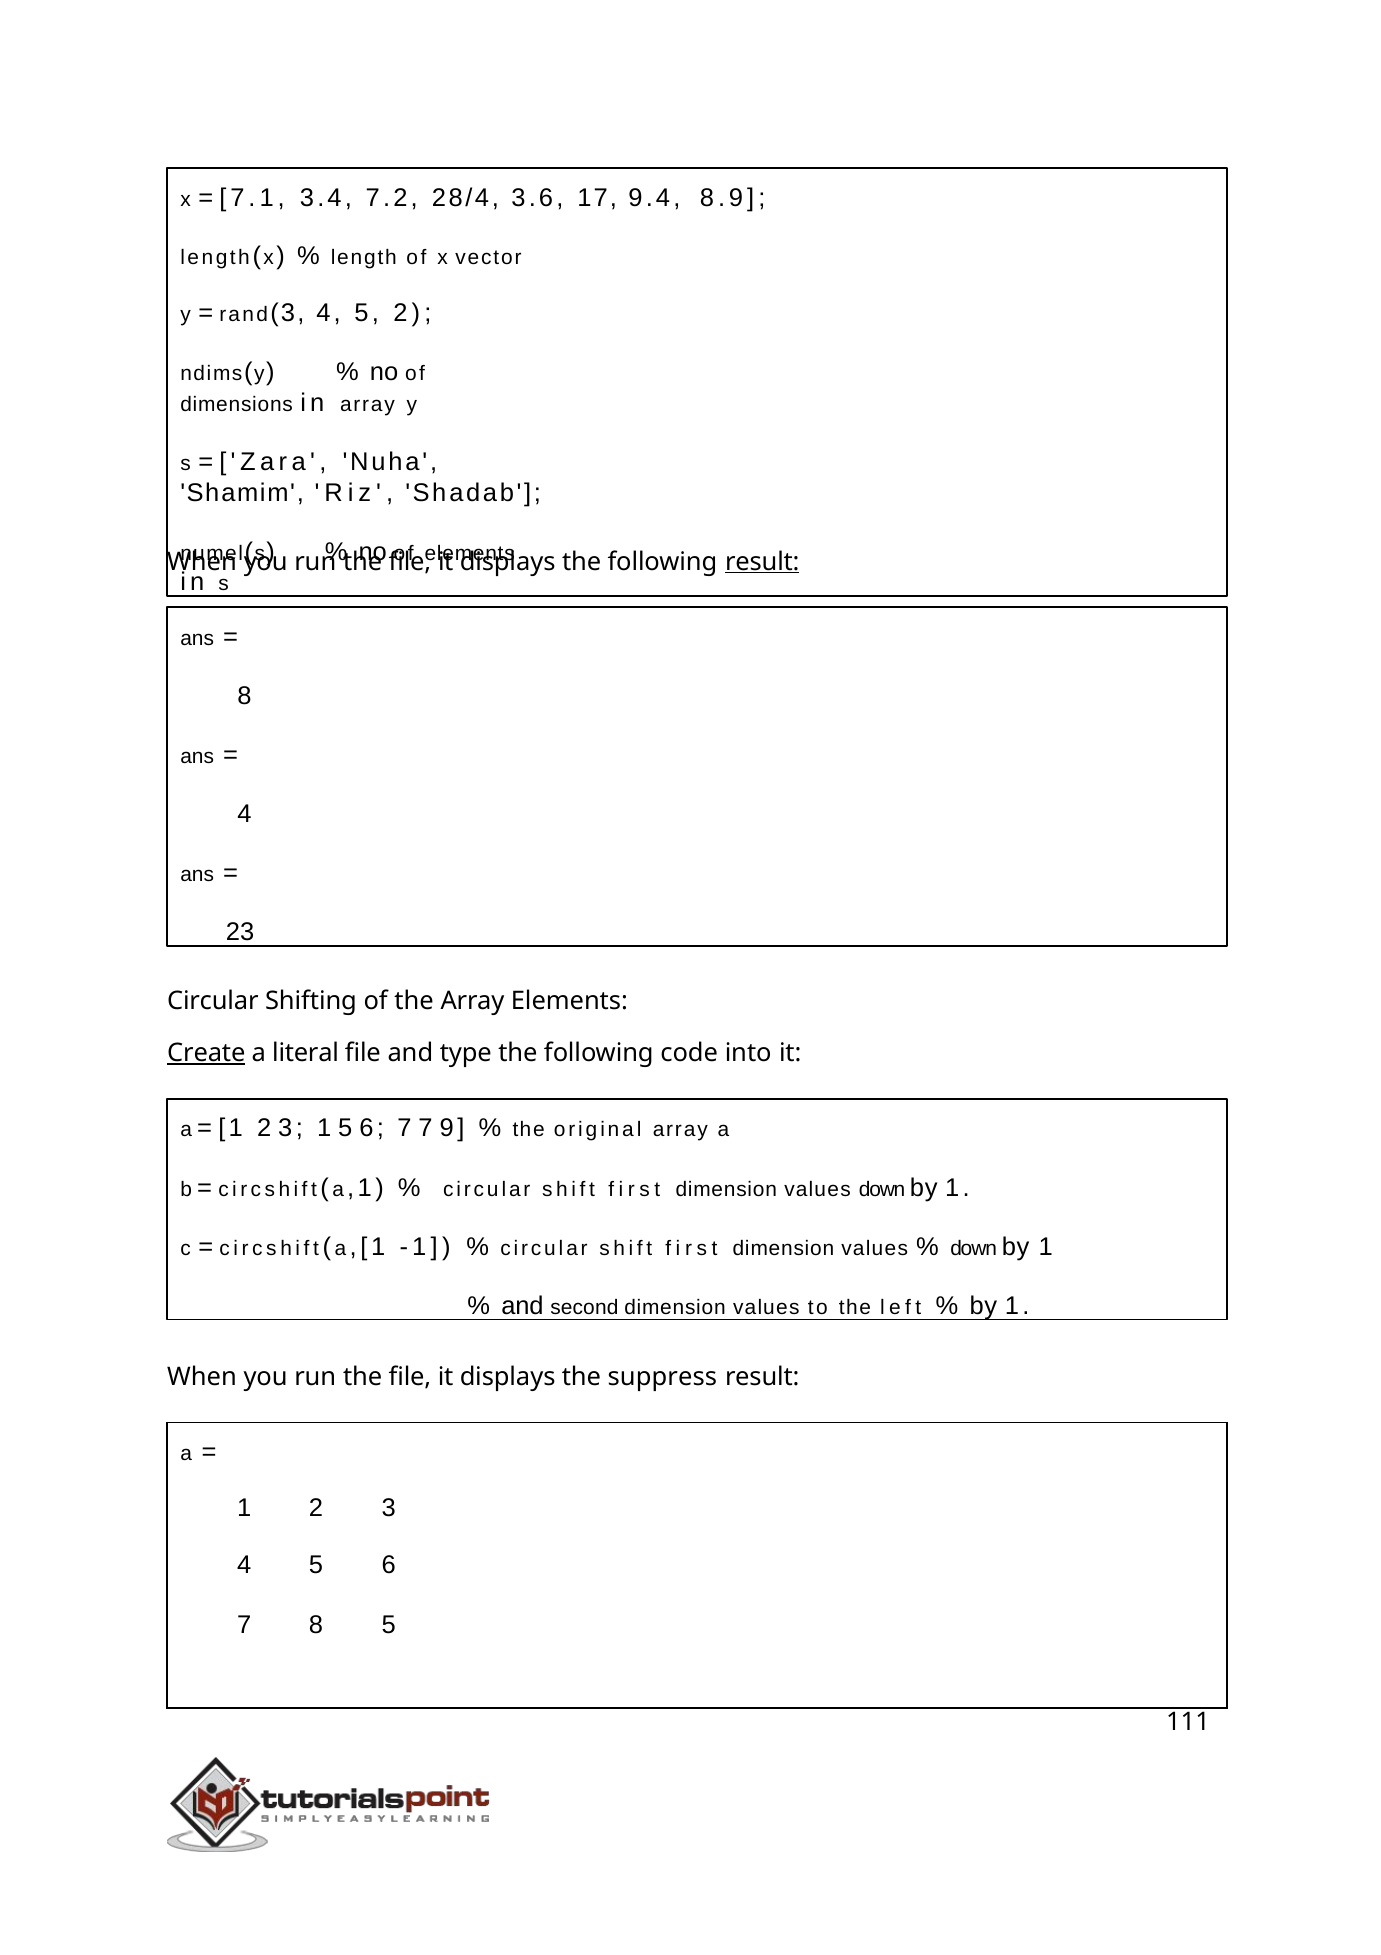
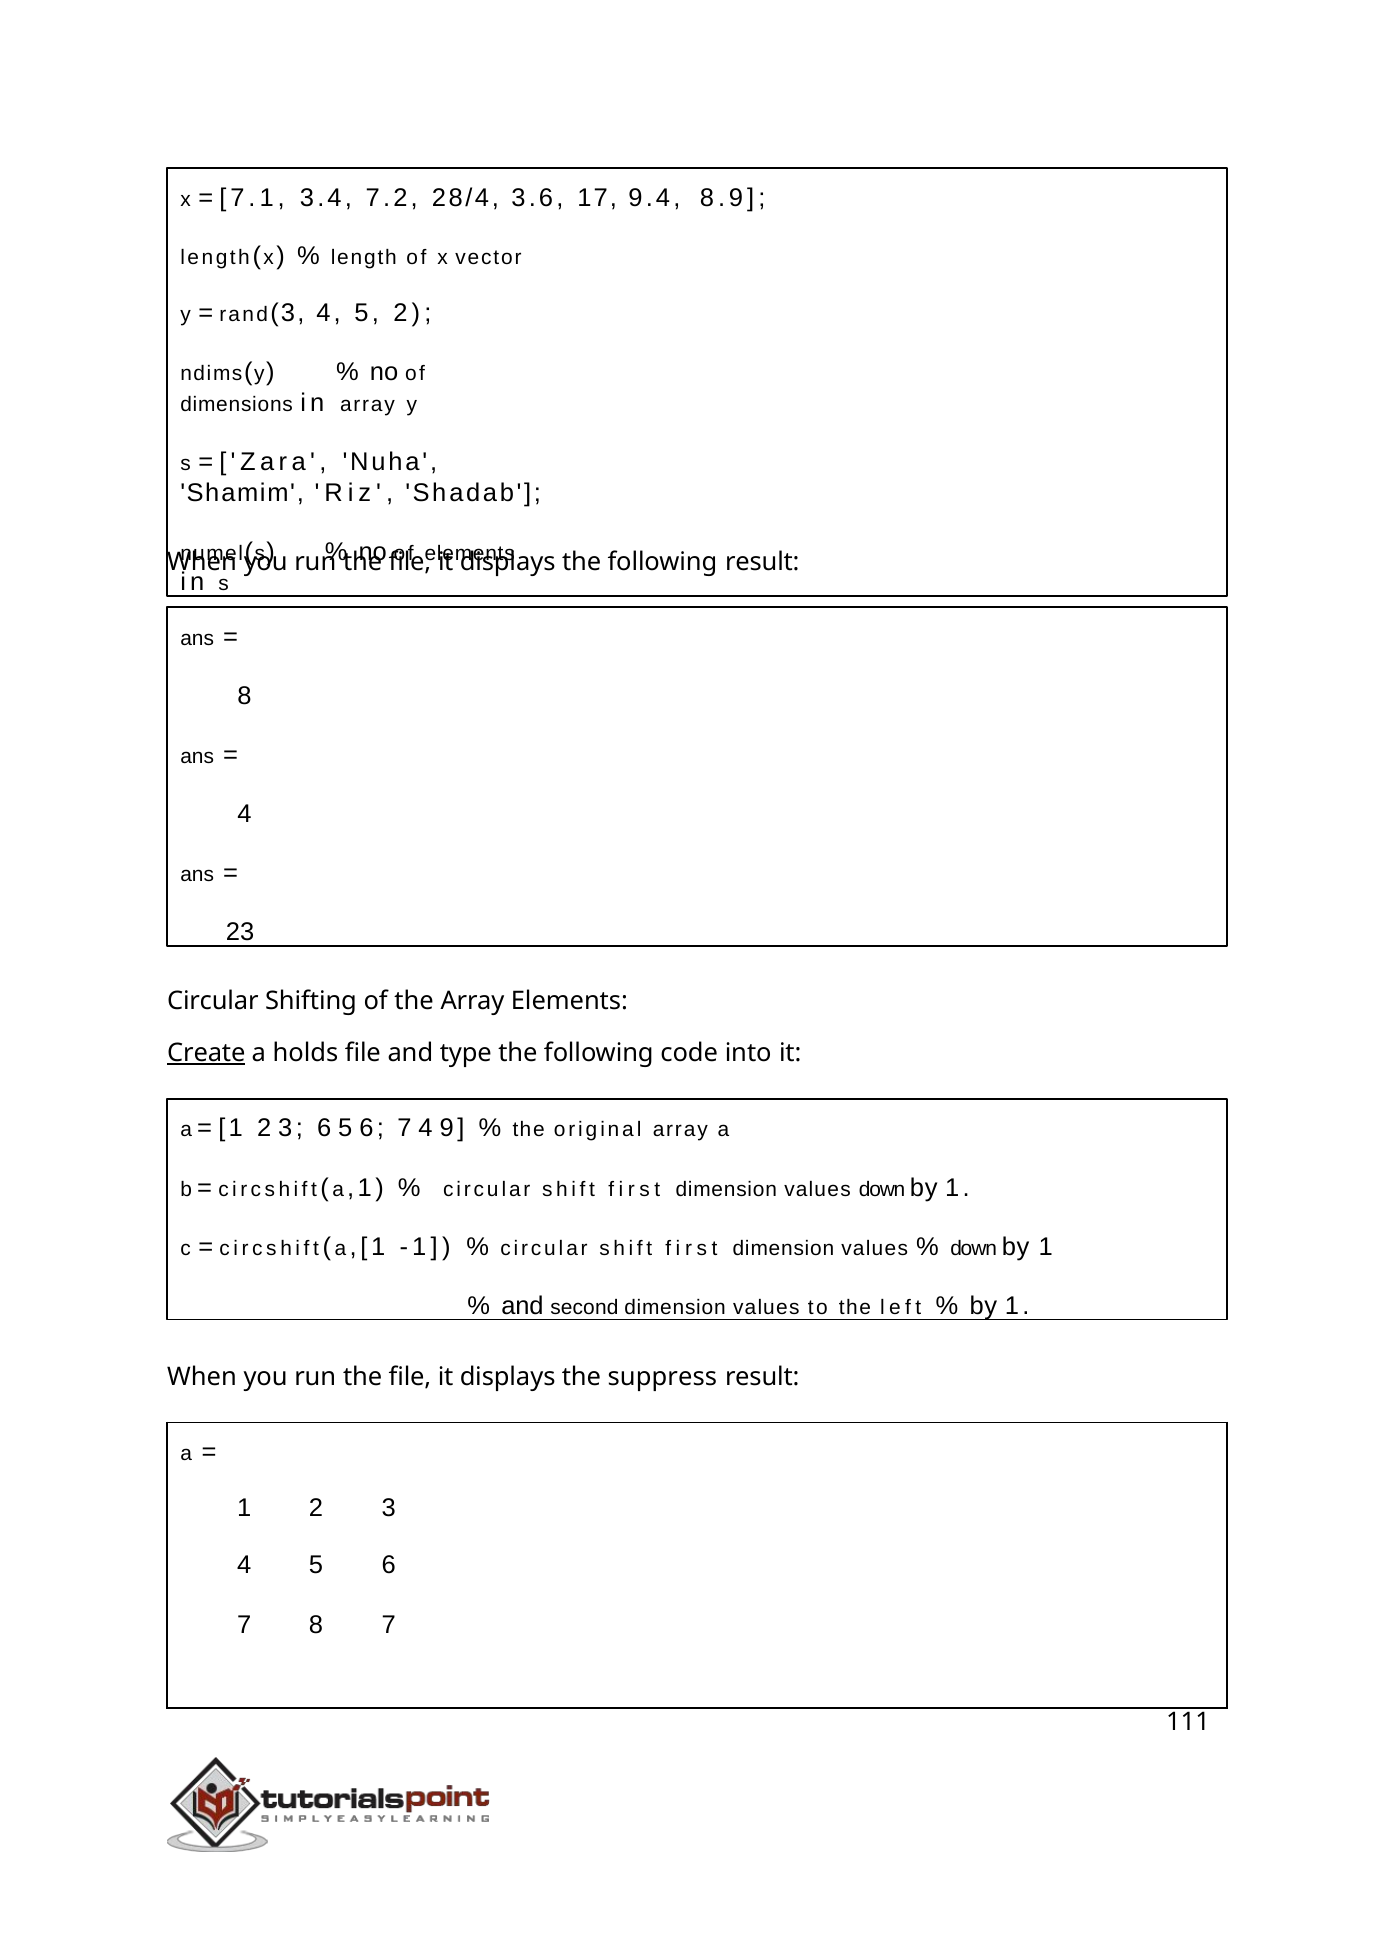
result at (762, 561) underline: present -> none
literal: literal -> holds
3 1: 1 -> 6
7 7: 7 -> 4
8 5: 5 -> 7
